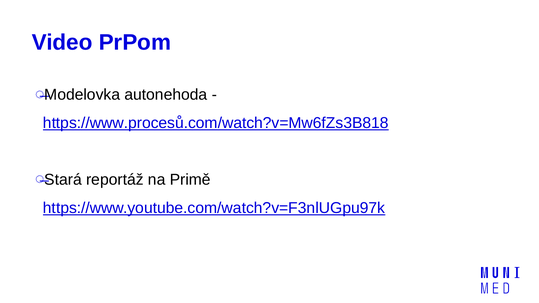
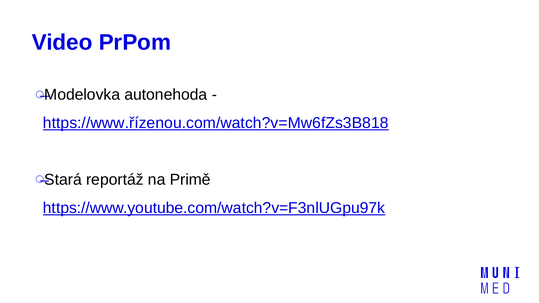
https://www.procesů.com/watch?v=Mw6fZs3B818: https://www.procesů.com/watch?v=Mw6fZs3B818 -> https://www.řízenou.com/watch?v=Mw6fZs3B818
